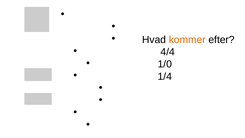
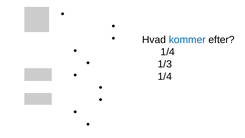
kommer colour: orange -> blue
4/4 at (168, 52): 4/4 -> 1/4
1/0: 1/0 -> 1/3
